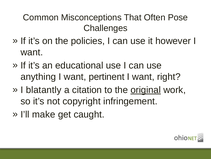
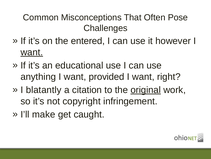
policies: policies -> entered
want at (32, 52) underline: none -> present
pertinent: pertinent -> provided
